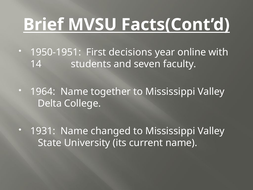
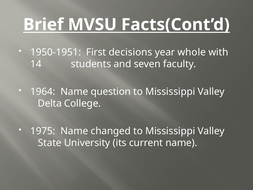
online: online -> whole
together: together -> question
1931: 1931 -> 1975
